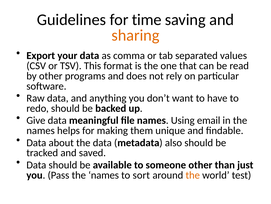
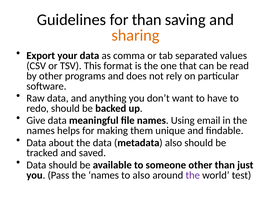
for time: time -> than
to sort: sort -> also
the at (193, 174) colour: orange -> purple
